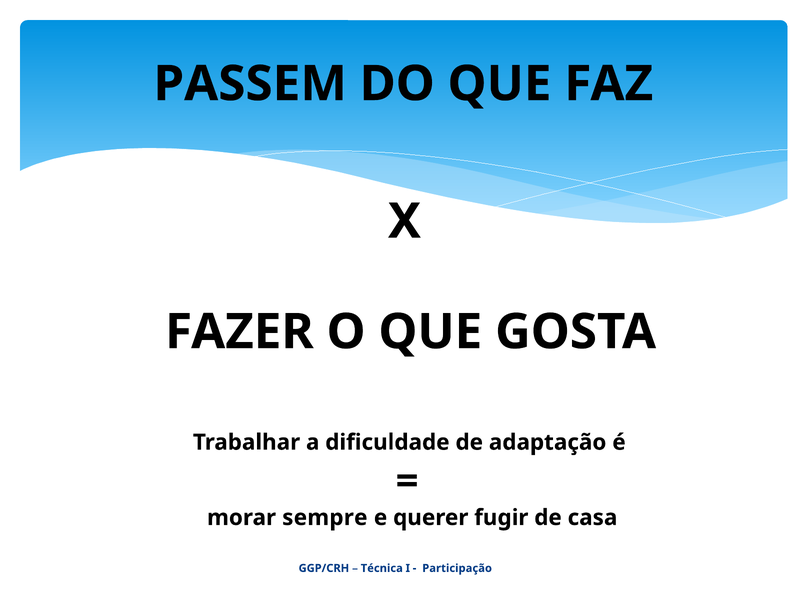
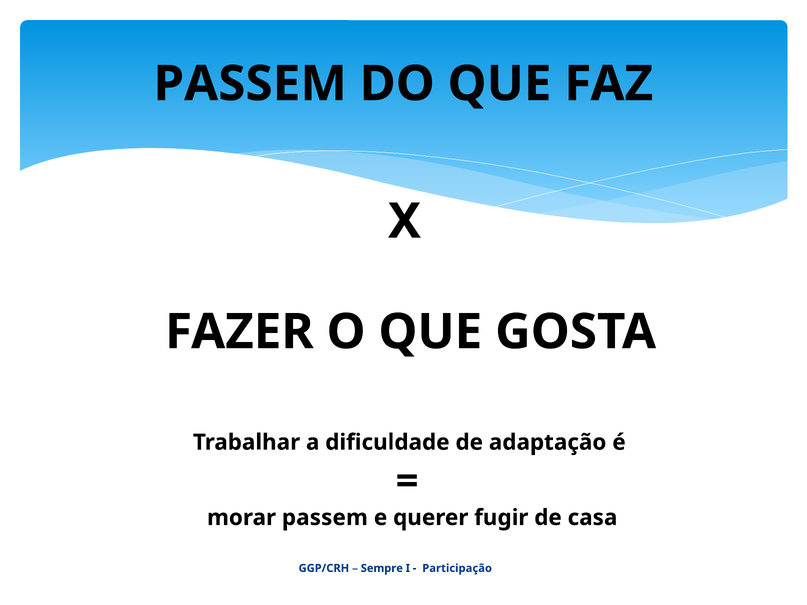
morar sempre: sempre -> passem
Técnica: Técnica -> Sempre
